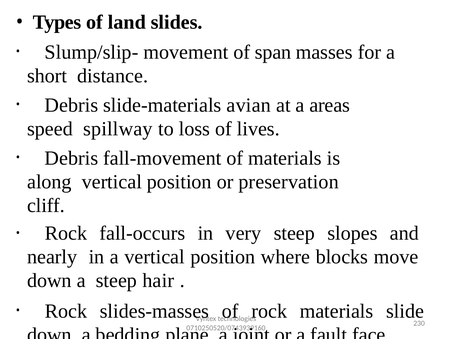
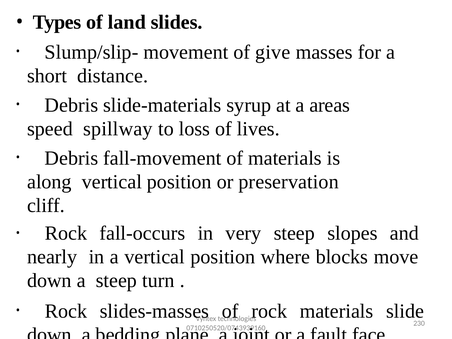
span: span -> give
avian: avian -> syrup
hair: hair -> turn
